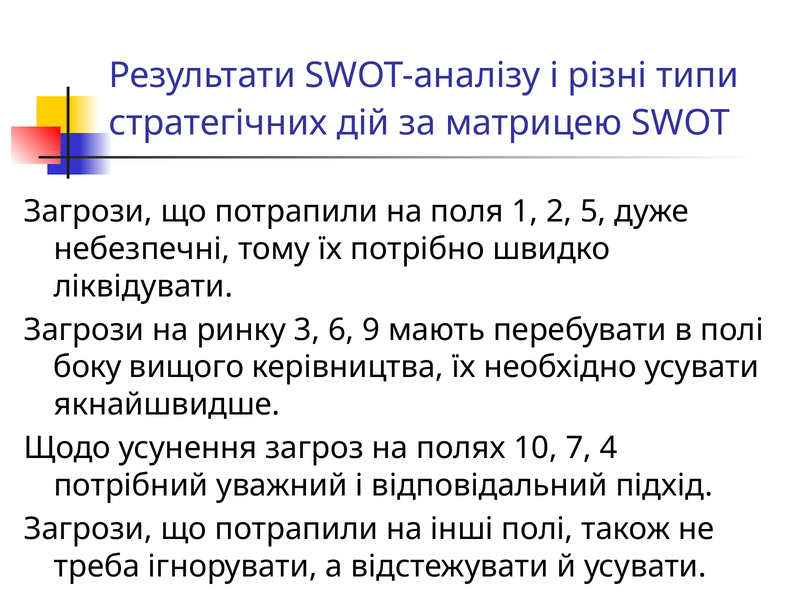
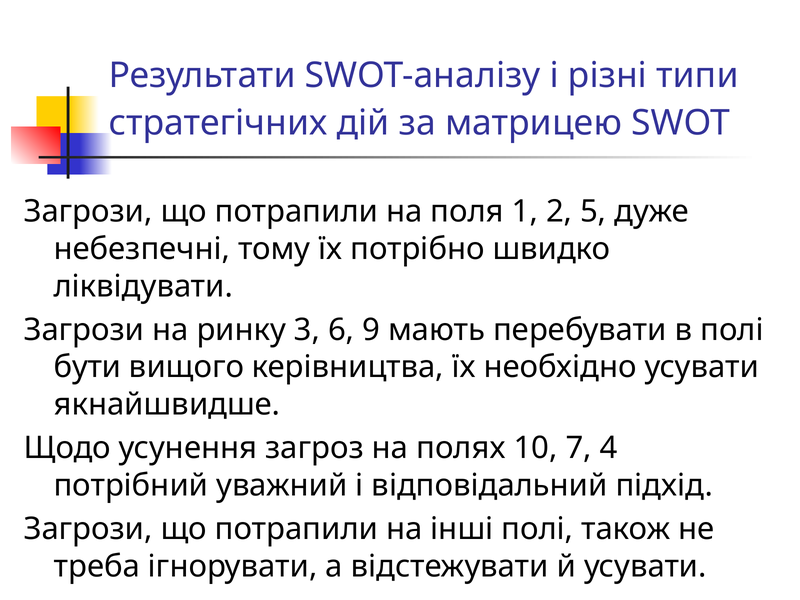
боку: боку -> бути
